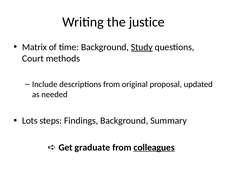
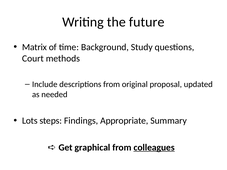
justice: justice -> future
Study underline: present -> none
Findings Background: Background -> Appropriate
graduate: graduate -> graphical
